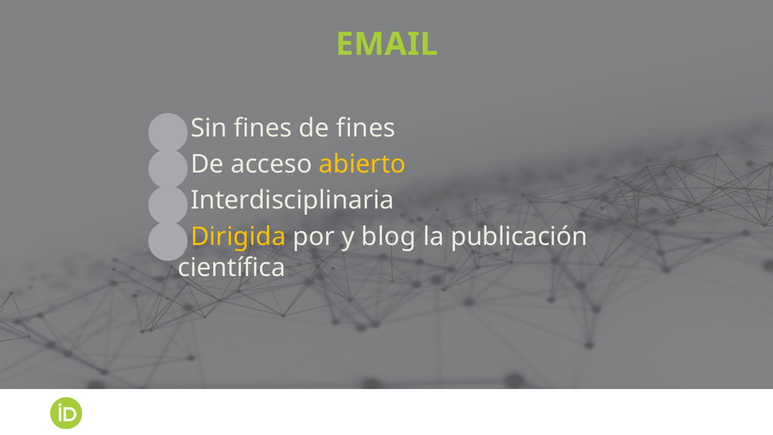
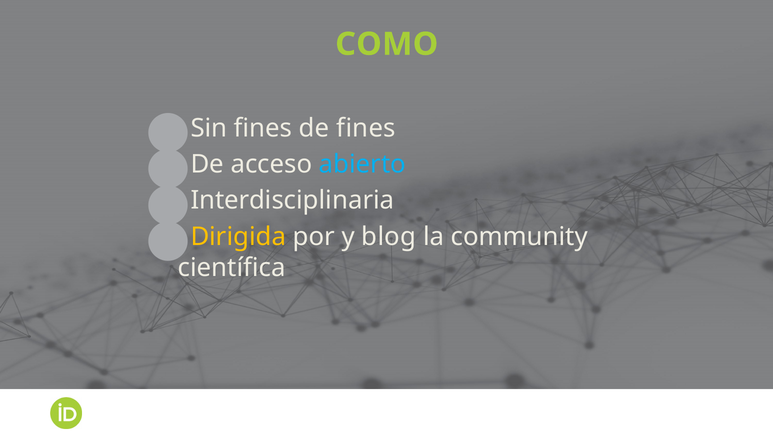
EMAIL: EMAIL -> COMO
abierto colour: yellow -> light blue
publicación: publicación -> community
